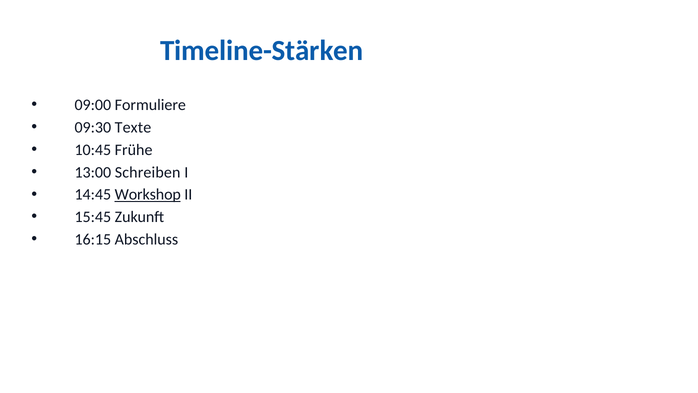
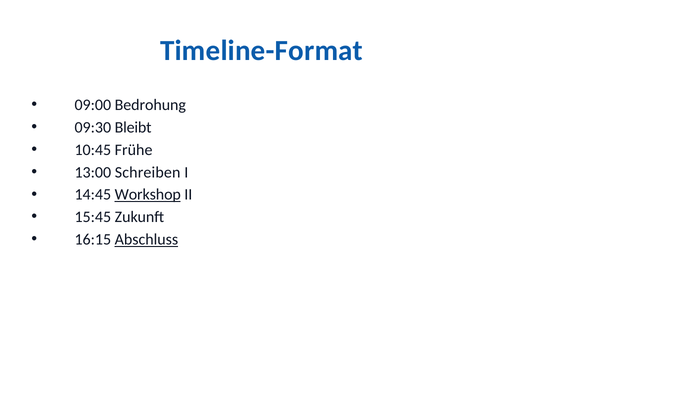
Timeline-Stärken: Timeline-Stärken -> Timeline-Format
Formuliere: Formuliere -> Bedrohung
Texte: Texte -> Bleibt
Abschluss underline: none -> present
